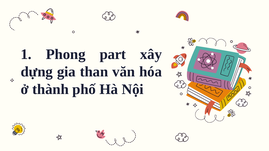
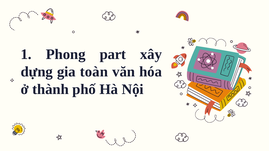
than: than -> toàn
